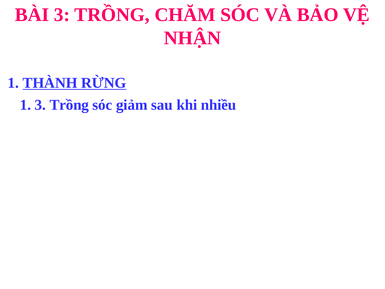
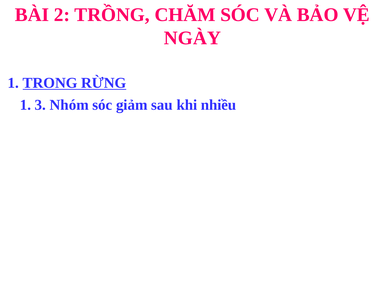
BÀI 3: 3 -> 2
NHẬN: NHẬN -> NGÀY
THÀNH: THÀNH -> TRONG
1 3 Trồng: Trồng -> Nhóm
